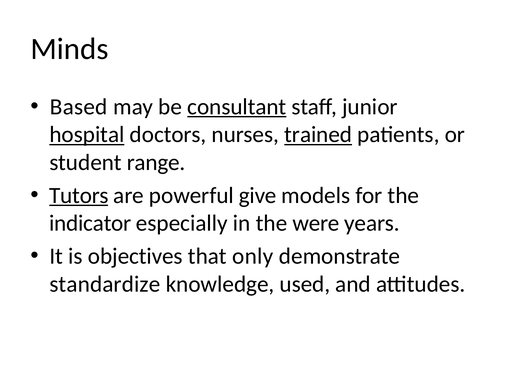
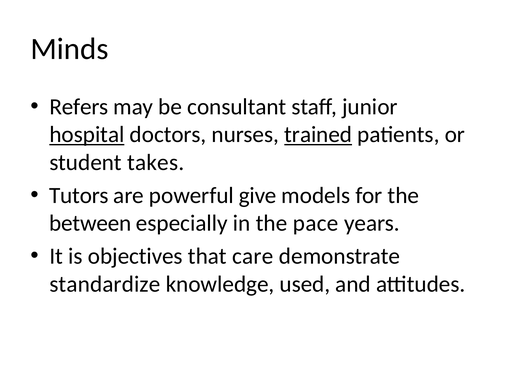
Based: Based -> Refers
consultant underline: present -> none
range: range -> takes
Tutors underline: present -> none
indicator: indicator -> between
were: were -> pace
only: only -> care
